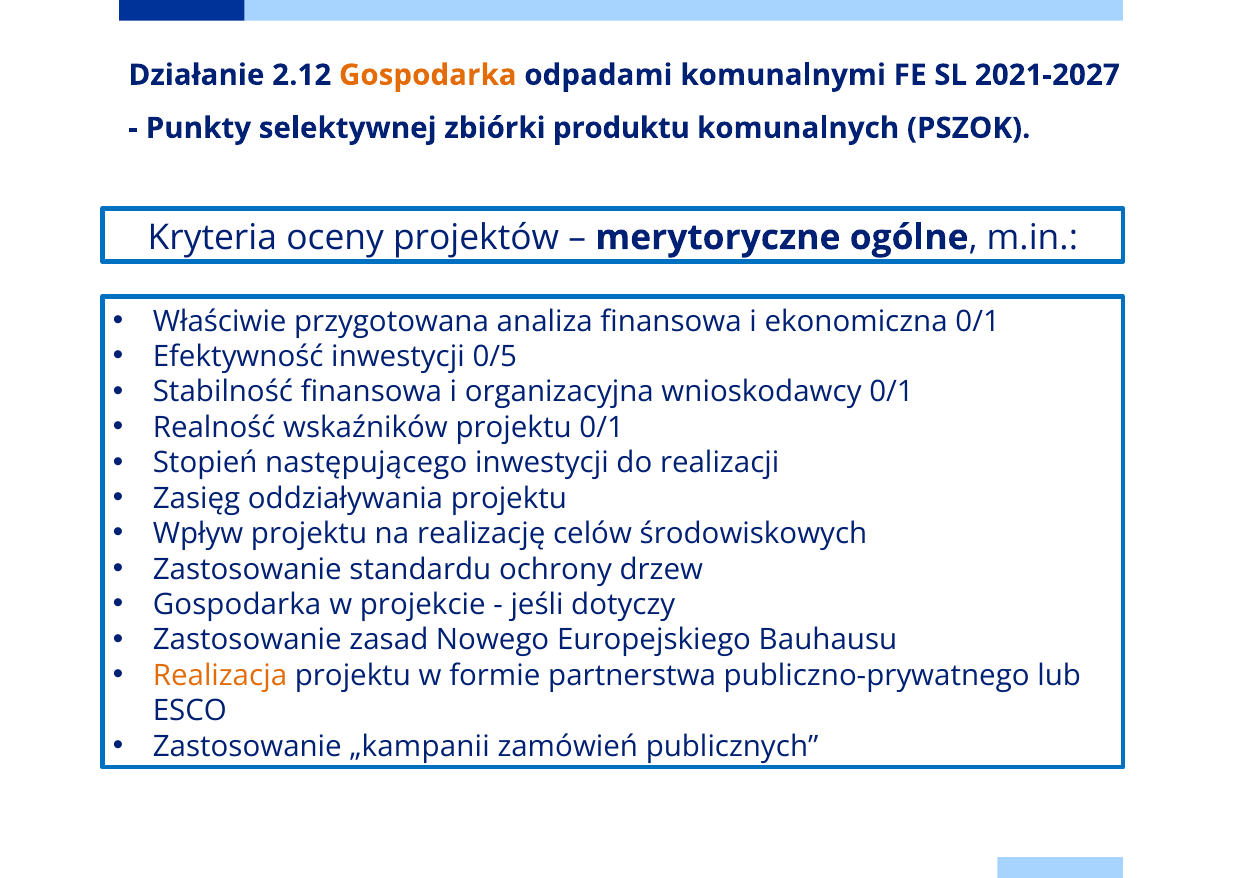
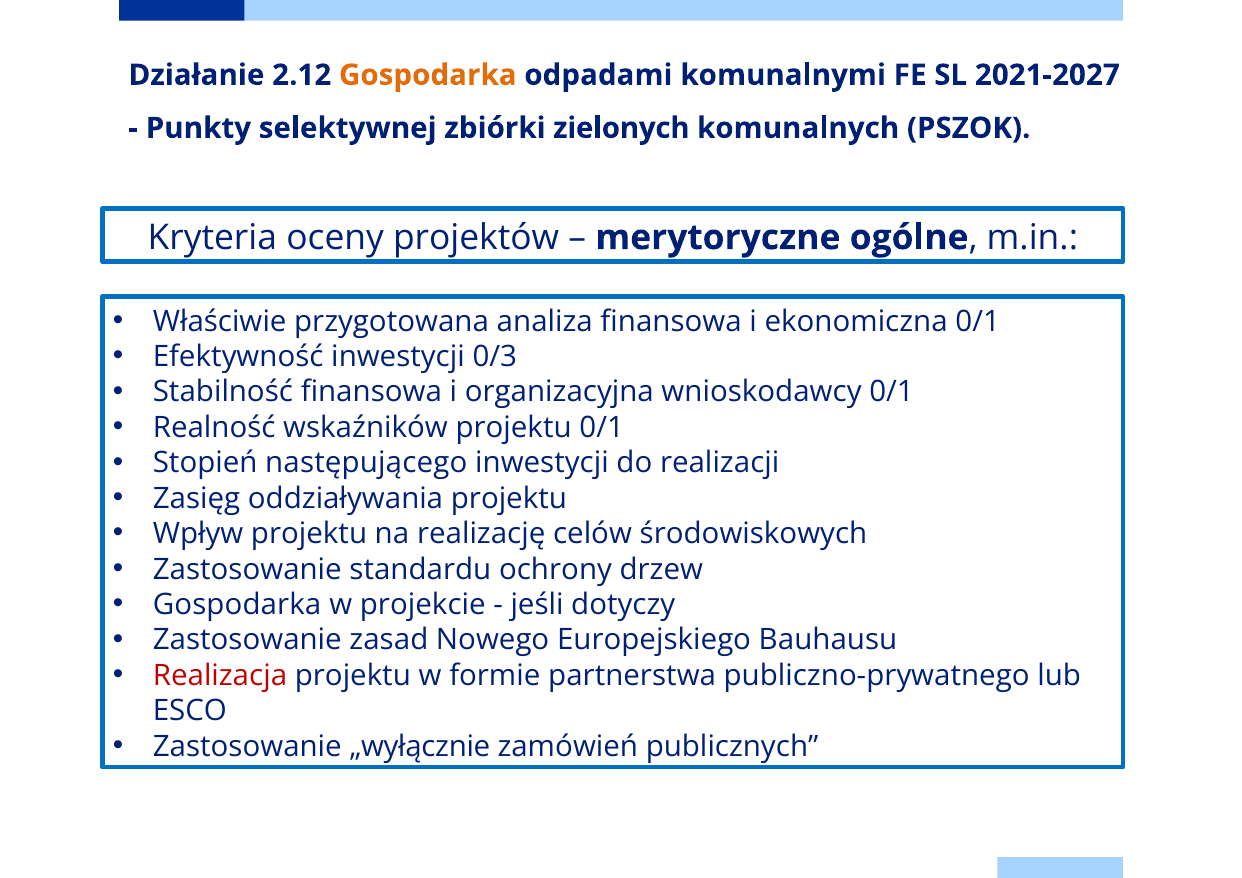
produktu: produktu -> zielonych
0/5: 0/5 -> 0/3
Realizacja colour: orange -> red
„kampanii: „kampanii -> „wyłącznie
